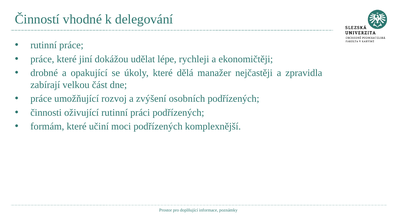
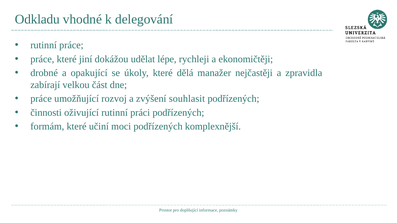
Činností: Činností -> Odkladu
osobních: osobních -> souhlasit
